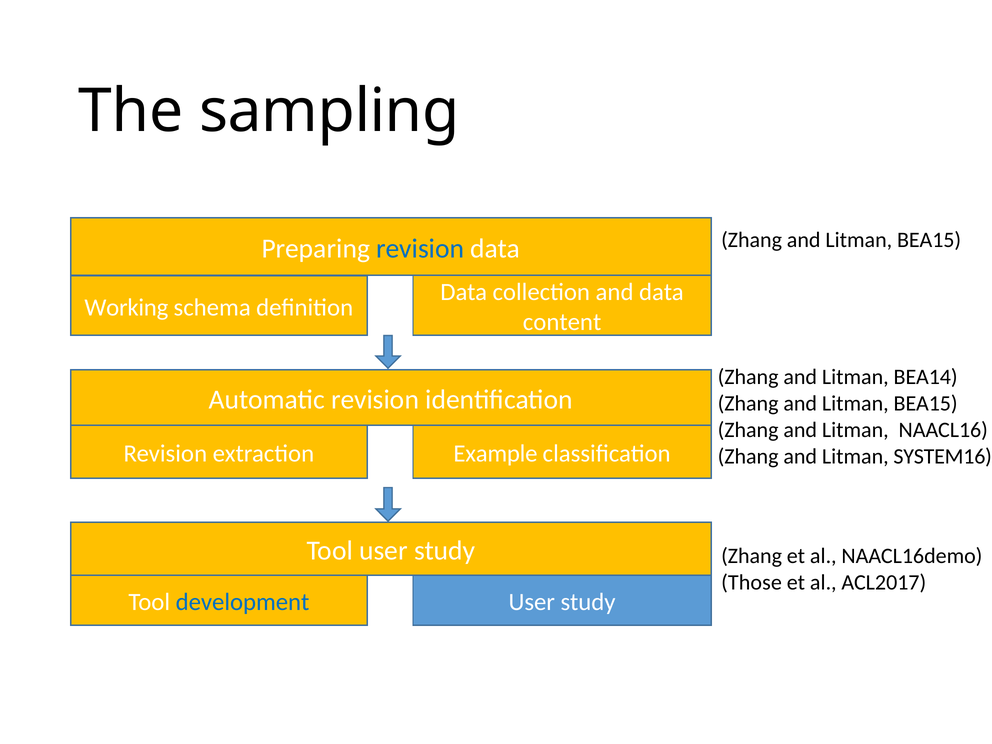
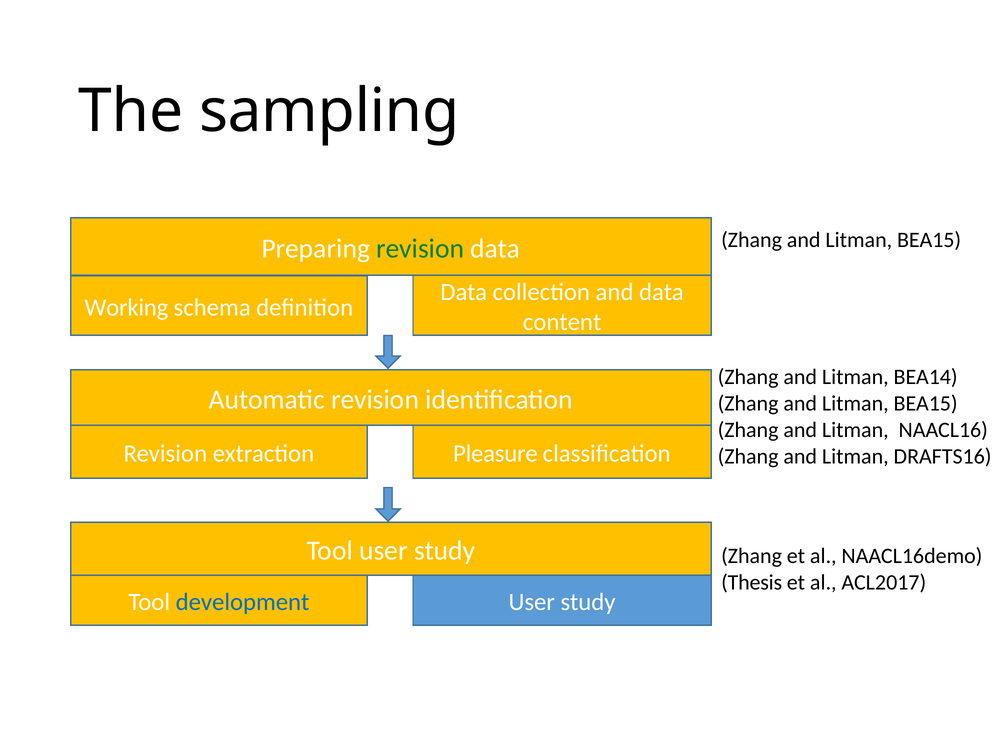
revision at (420, 248) colour: blue -> green
Example: Example -> Pleasure
SYSTEM16: SYSTEM16 -> DRAFTS16
Those: Those -> Thesis
